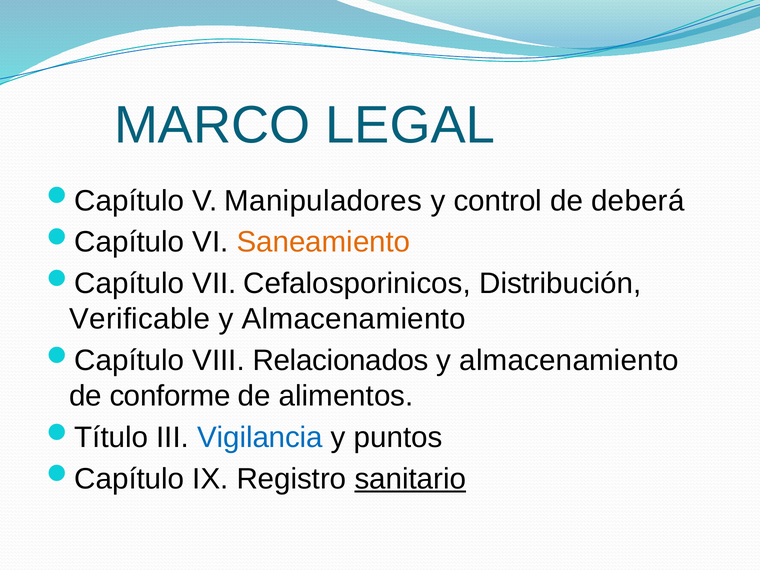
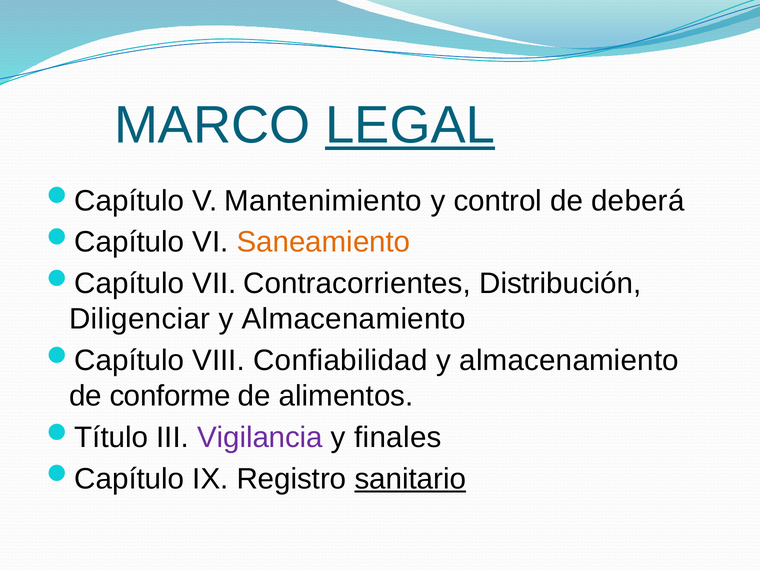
LEGAL underline: none -> present
Manipuladores: Manipuladores -> Mantenimiento
Cefalosporinicos: Cefalosporinicos -> Contracorrientes
Verificable: Verificable -> Diligenciar
Relacionados: Relacionados -> Confiabilidad
Vigilancia colour: blue -> purple
puntos: puntos -> finales
